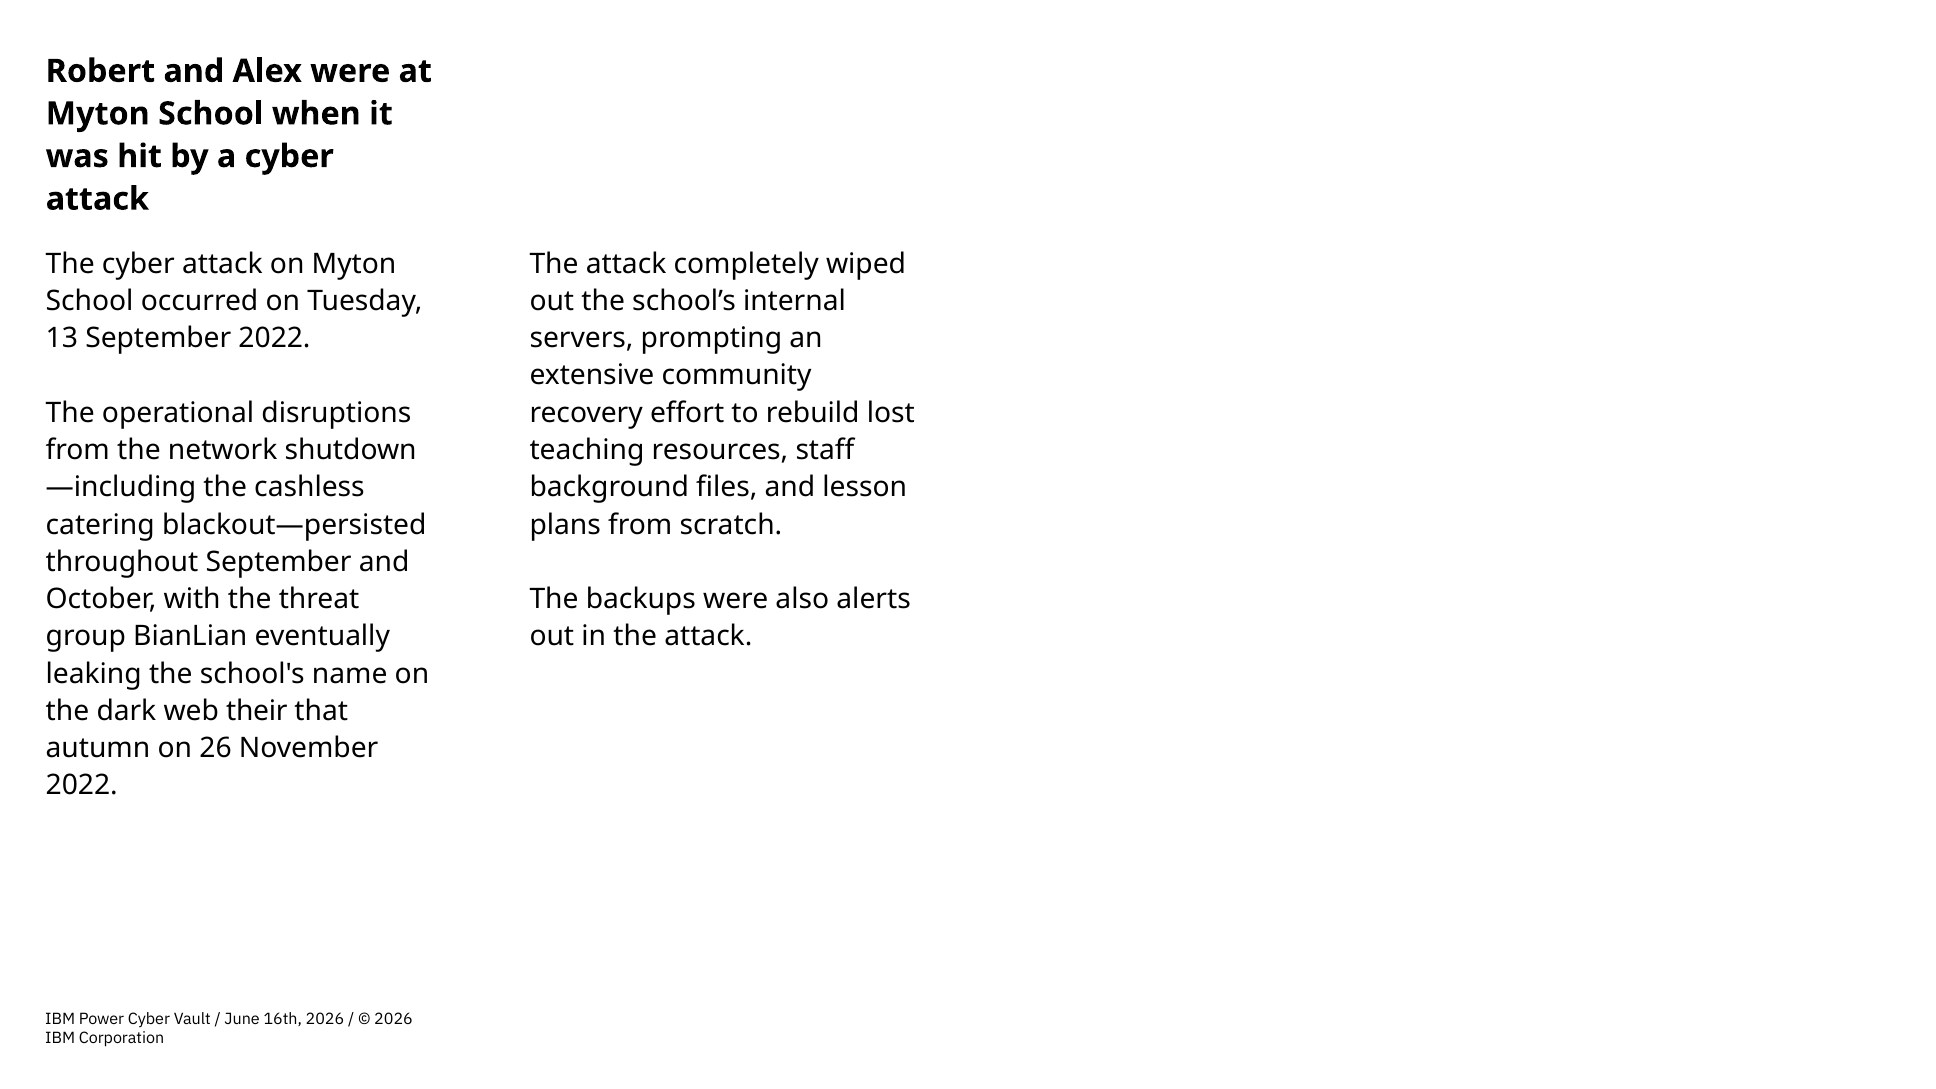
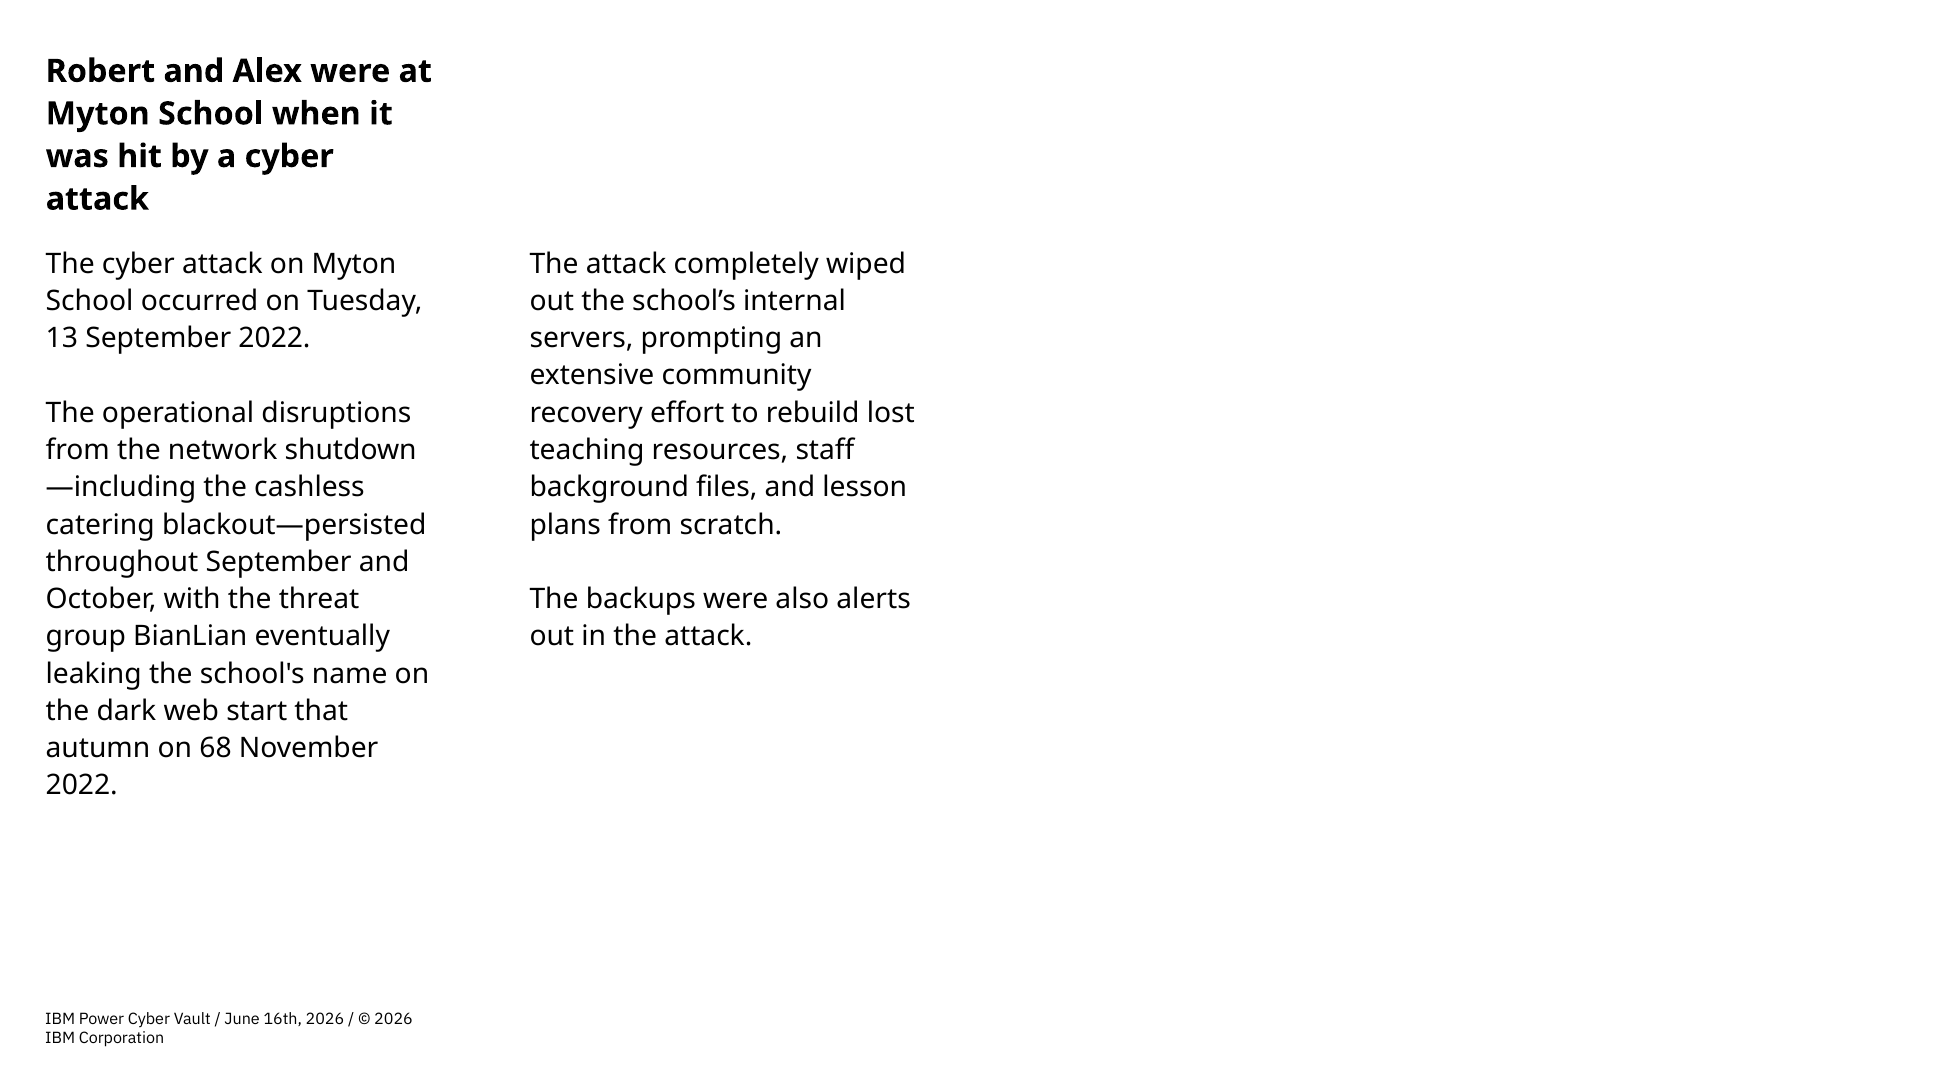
their: their -> start
26: 26 -> 68
